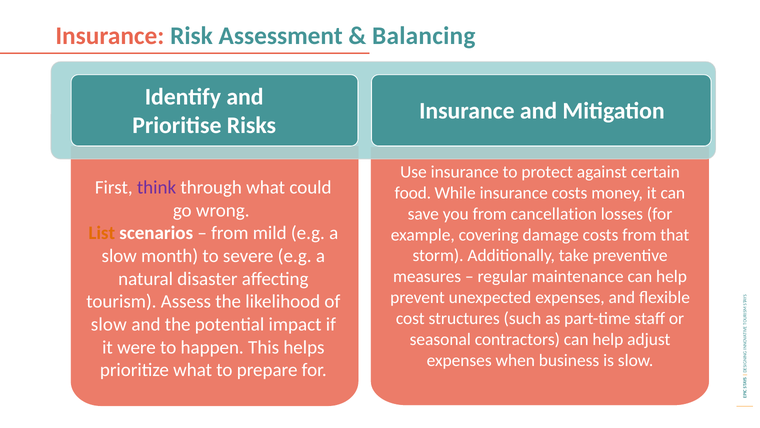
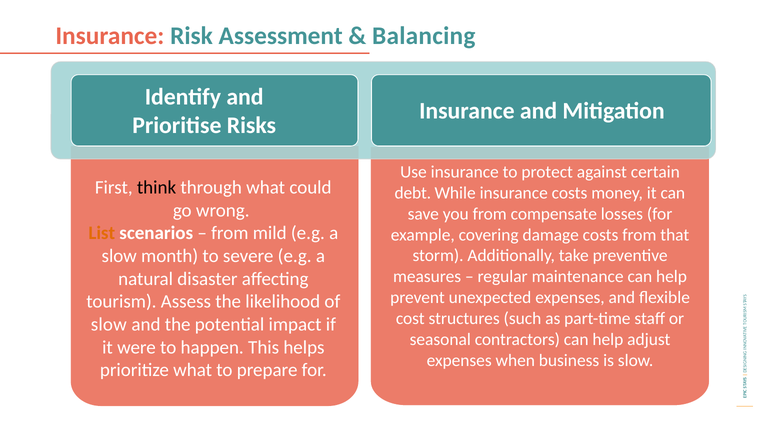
think colour: purple -> black
food: food -> debt
cancellation: cancellation -> compensate
